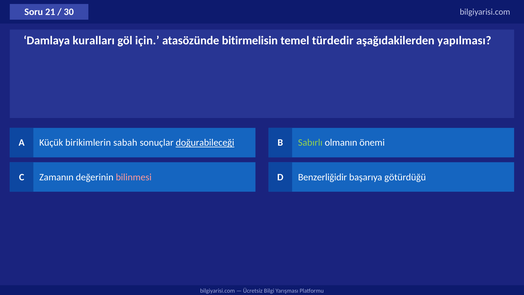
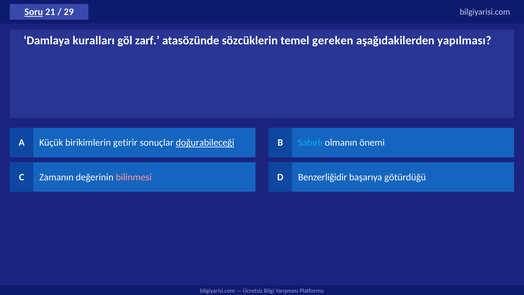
Soru underline: none -> present
30: 30 -> 29
için: için -> zarf
bitirmelisin: bitirmelisin -> sözcüklerin
türdedir: türdedir -> gereken
sabah: sabah -> getirir
Sabırlı colour: light green -> light blue
